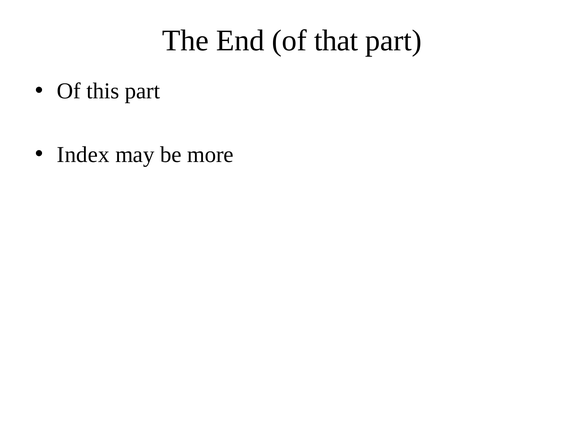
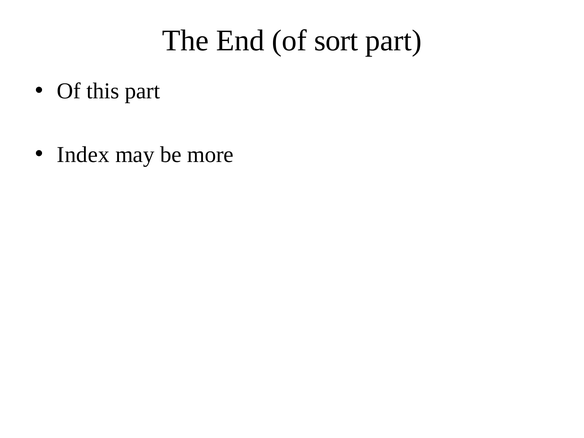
that: that -> sort
